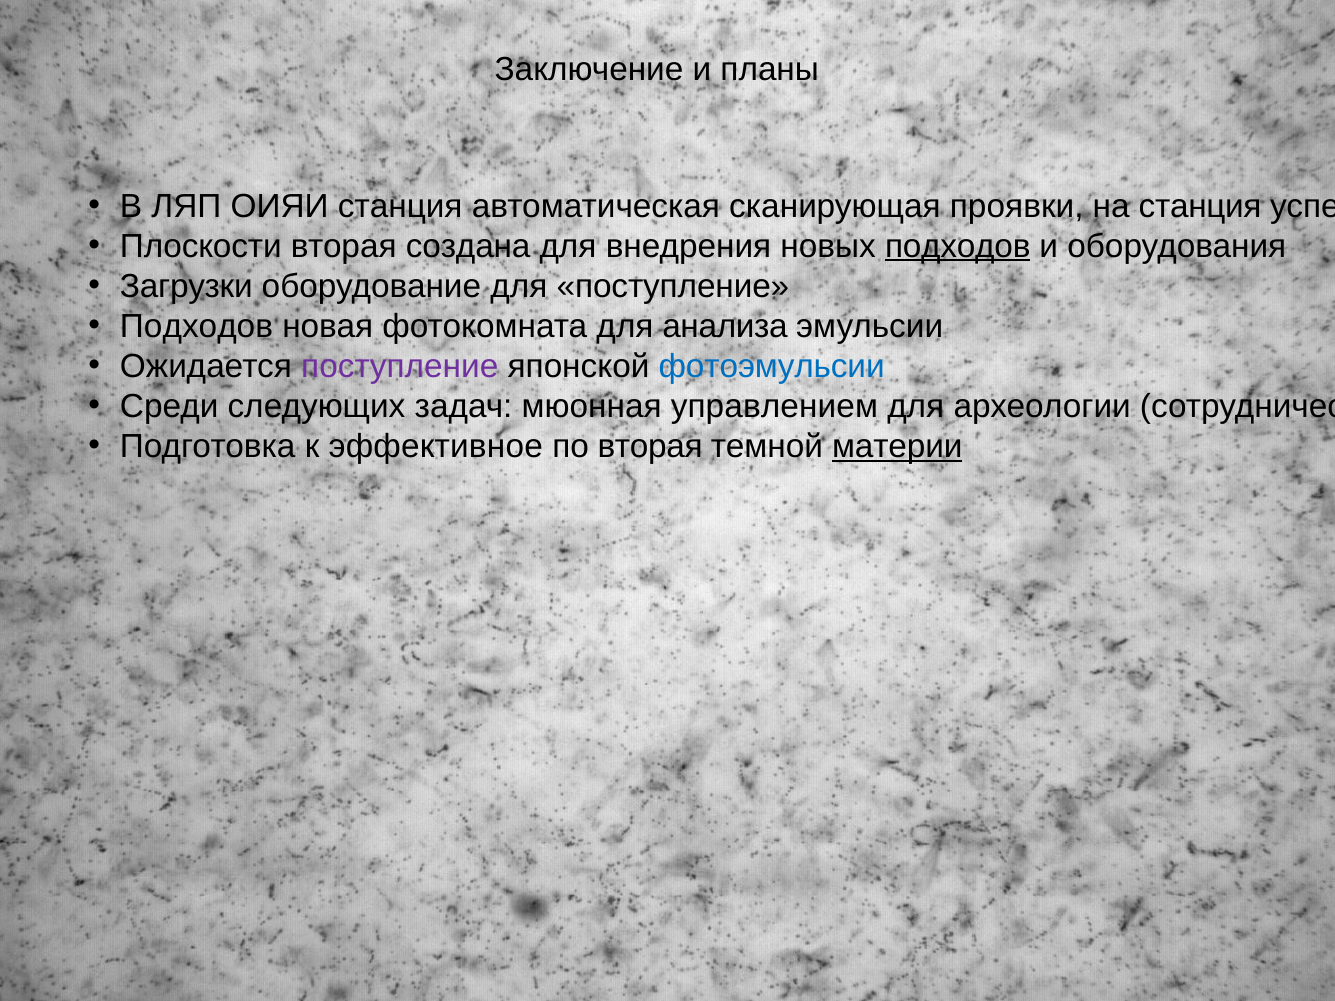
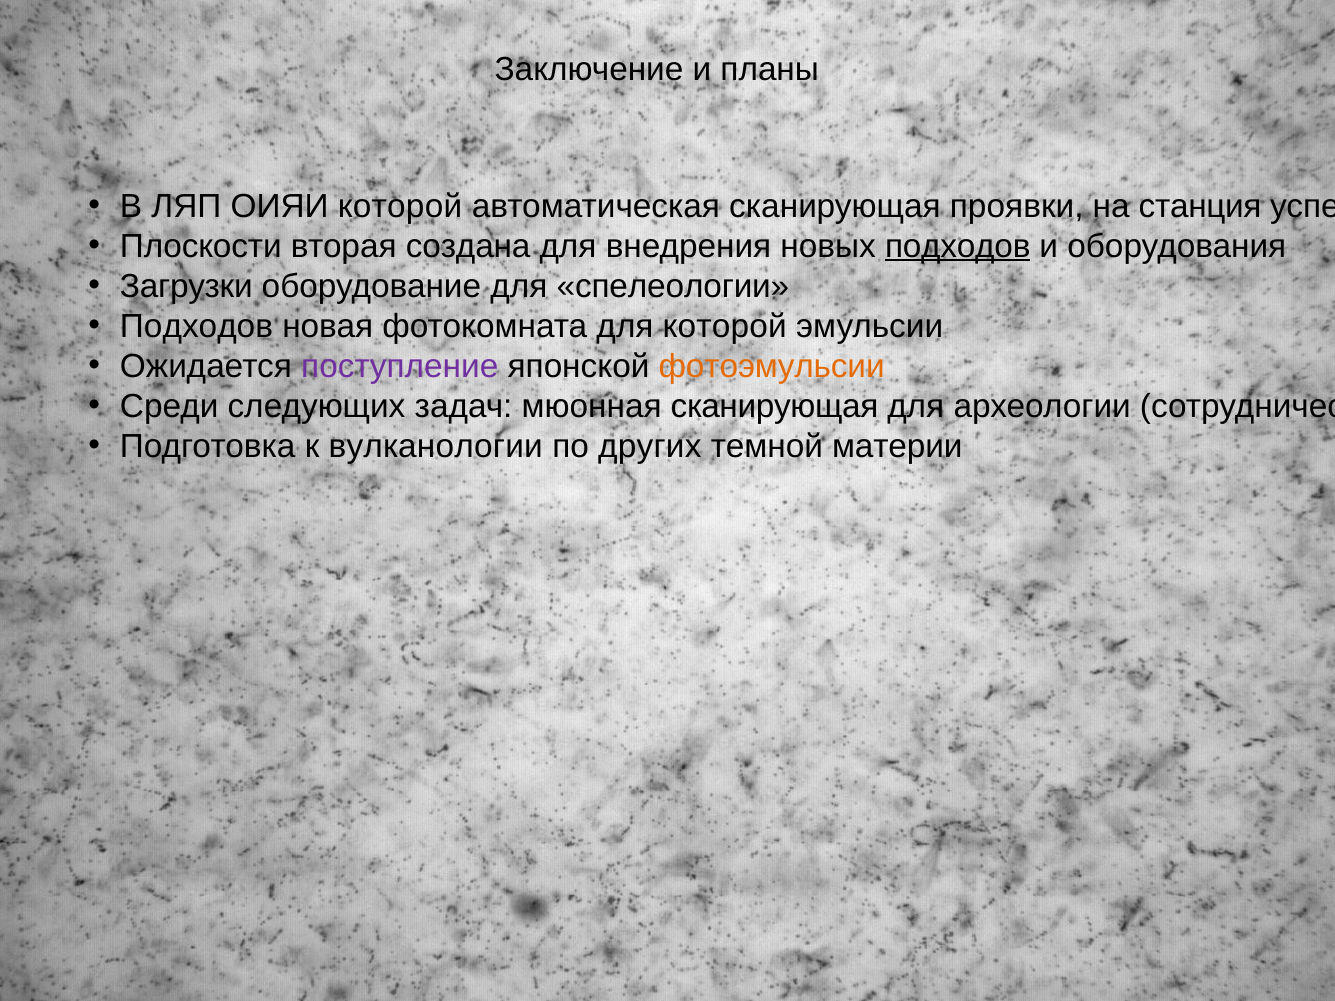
ОИЯИ станция: станция -> которой
для поступление: поступление -> спелеологии
для анализа: анализа -> которой
фотоэмульсии colour: blue -> orange
мюонная управлением: управлением -> сканирующая
к эффективное: эффективное -> вулканологии
по вторая: вторая -> других
материи underline: present -> none
